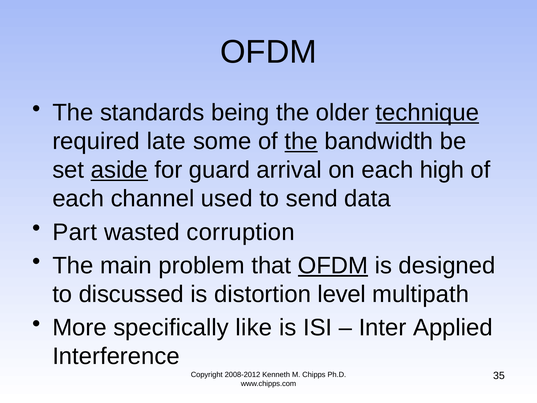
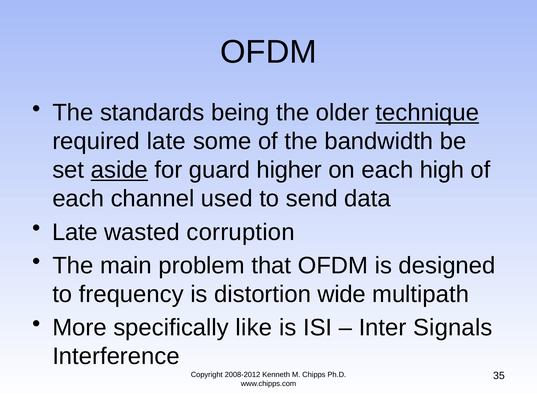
the at (301, 141) underline: present -> none
arrival: arrival -> higher
Part at (75, 232): Part -> Late
OFDM at (333, 265) underline: present -> none
discussed: discussed -> frequency
level: level -> wide
Applied: Applied -> Signals
